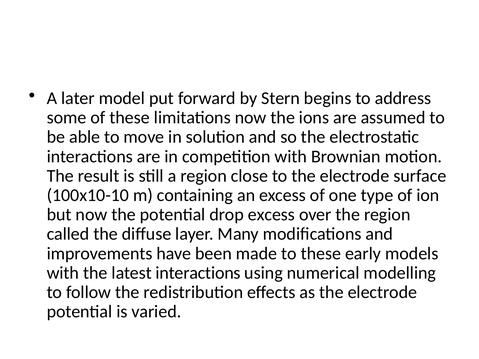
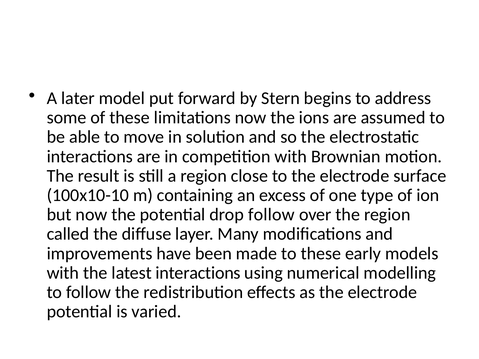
drop excess: excess -> follow
